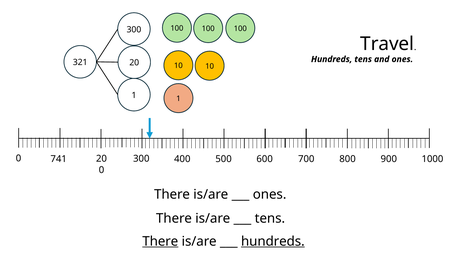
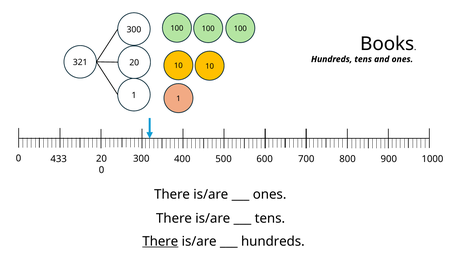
Travel: Travel -> Books
741: 741 -> 433
hundreds at (273, 241) underline: present -> none
